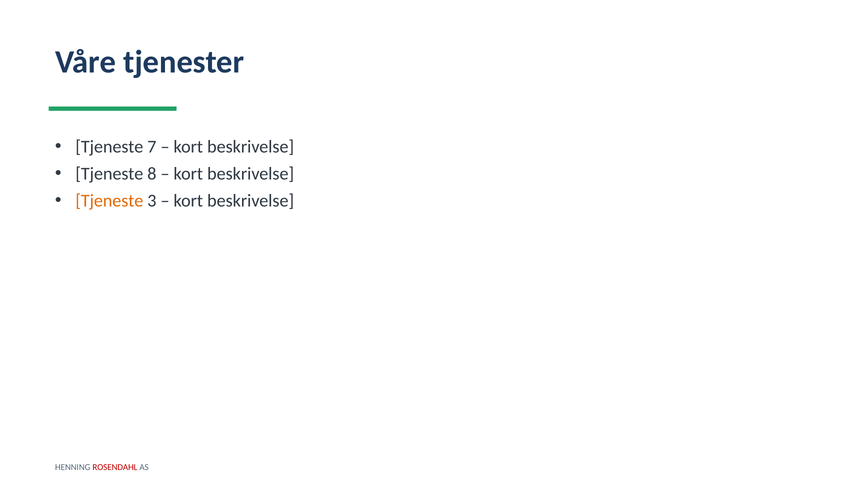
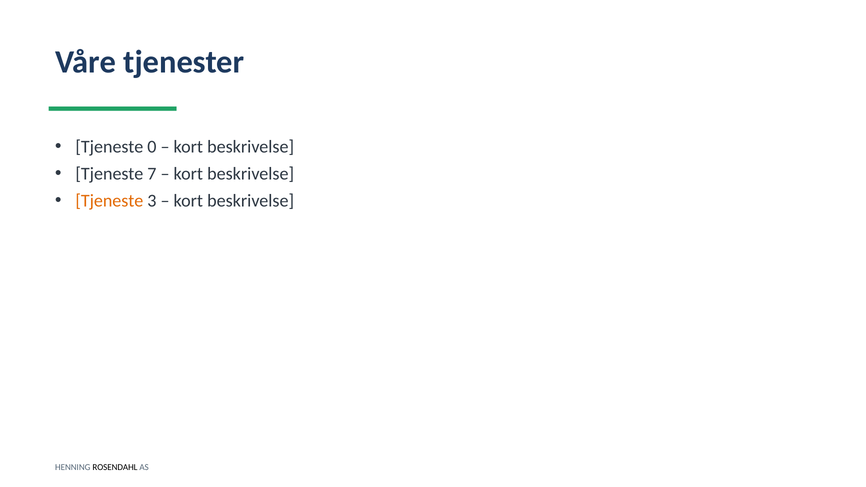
7: 7 -> 0
8: 8 -> 7
ROSENDAHL colour: red -> black
